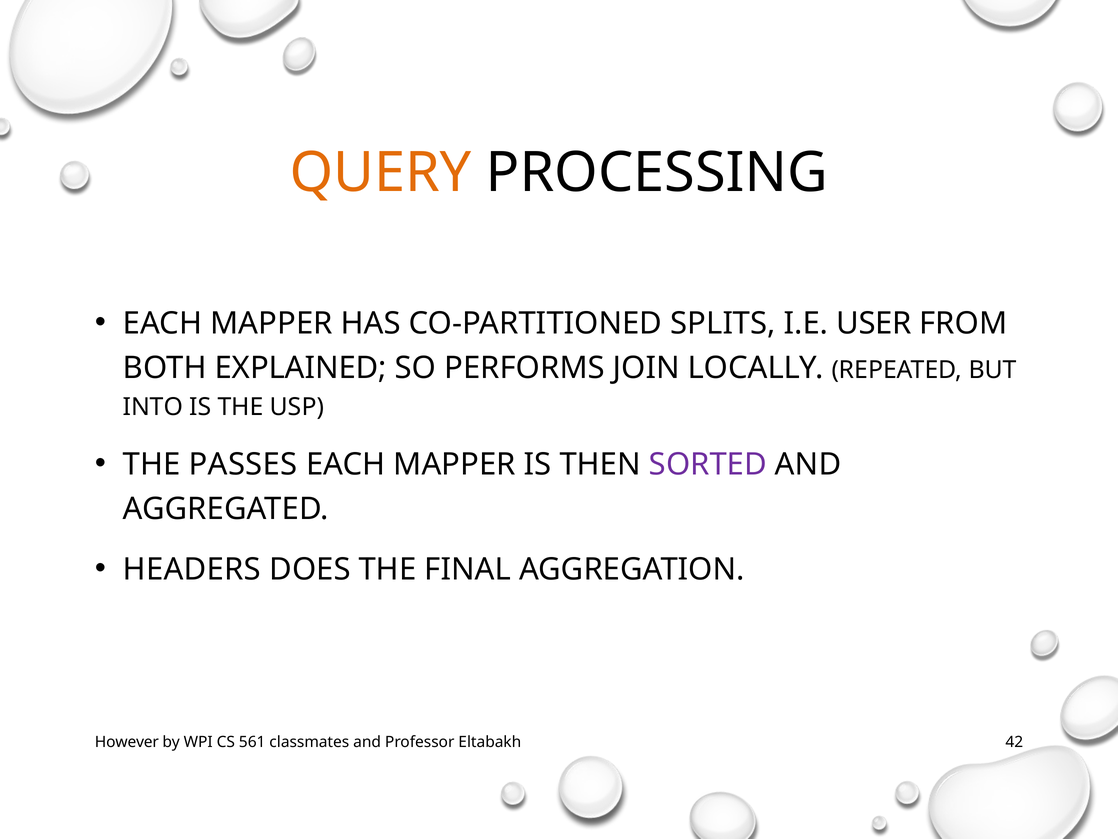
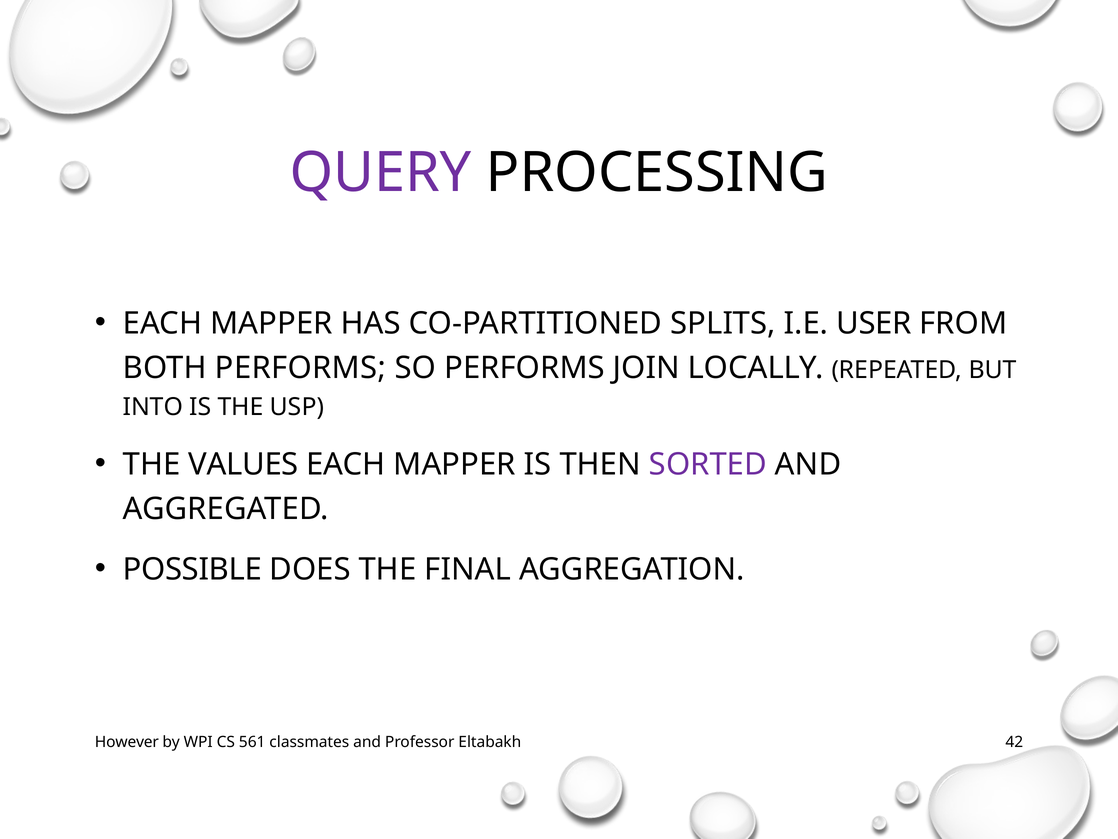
QUERY colour: orange -> purple
BOTH EXPLAINED: EXPLAINED -> PERFORMS
PASSES: PASSES -> VALUES
HEADERS: HEADERS -> POSSIBLE
